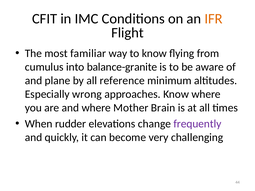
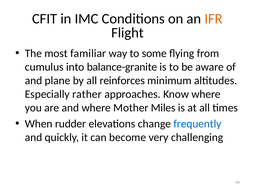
to know: know -> some
reference: reference -> reinforces
wrong: wrong -> rather
Brain: Brain -> Miles
frequently colour: purple -> blue
